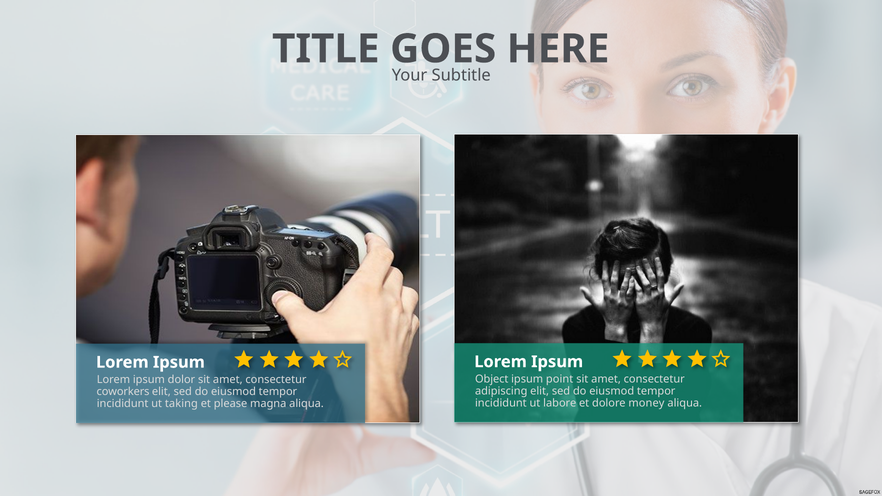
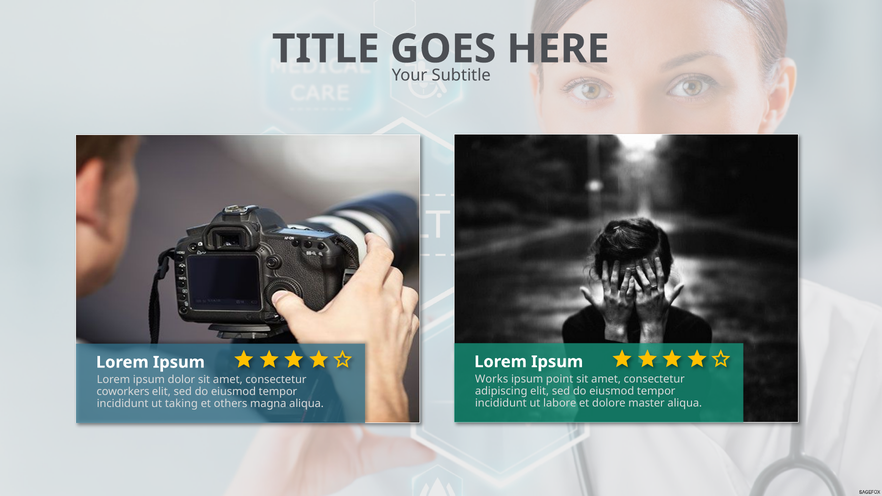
Object: Object -> Works
money: money -> master
please: please -> others
